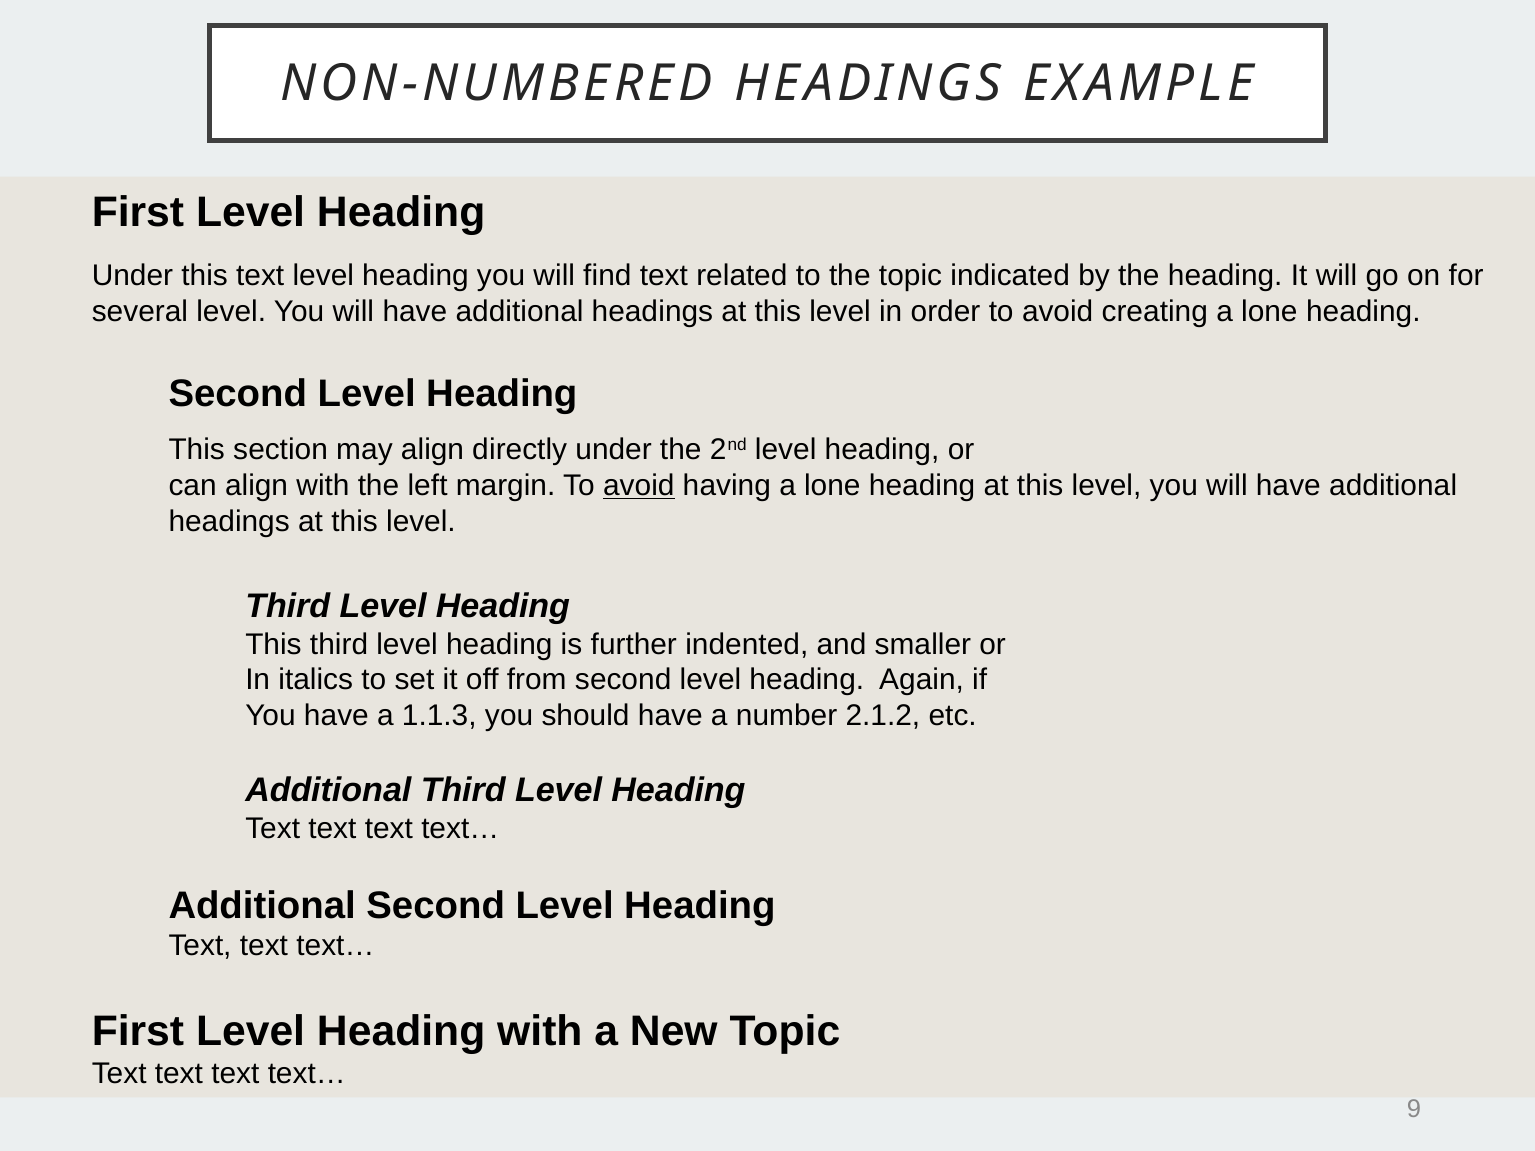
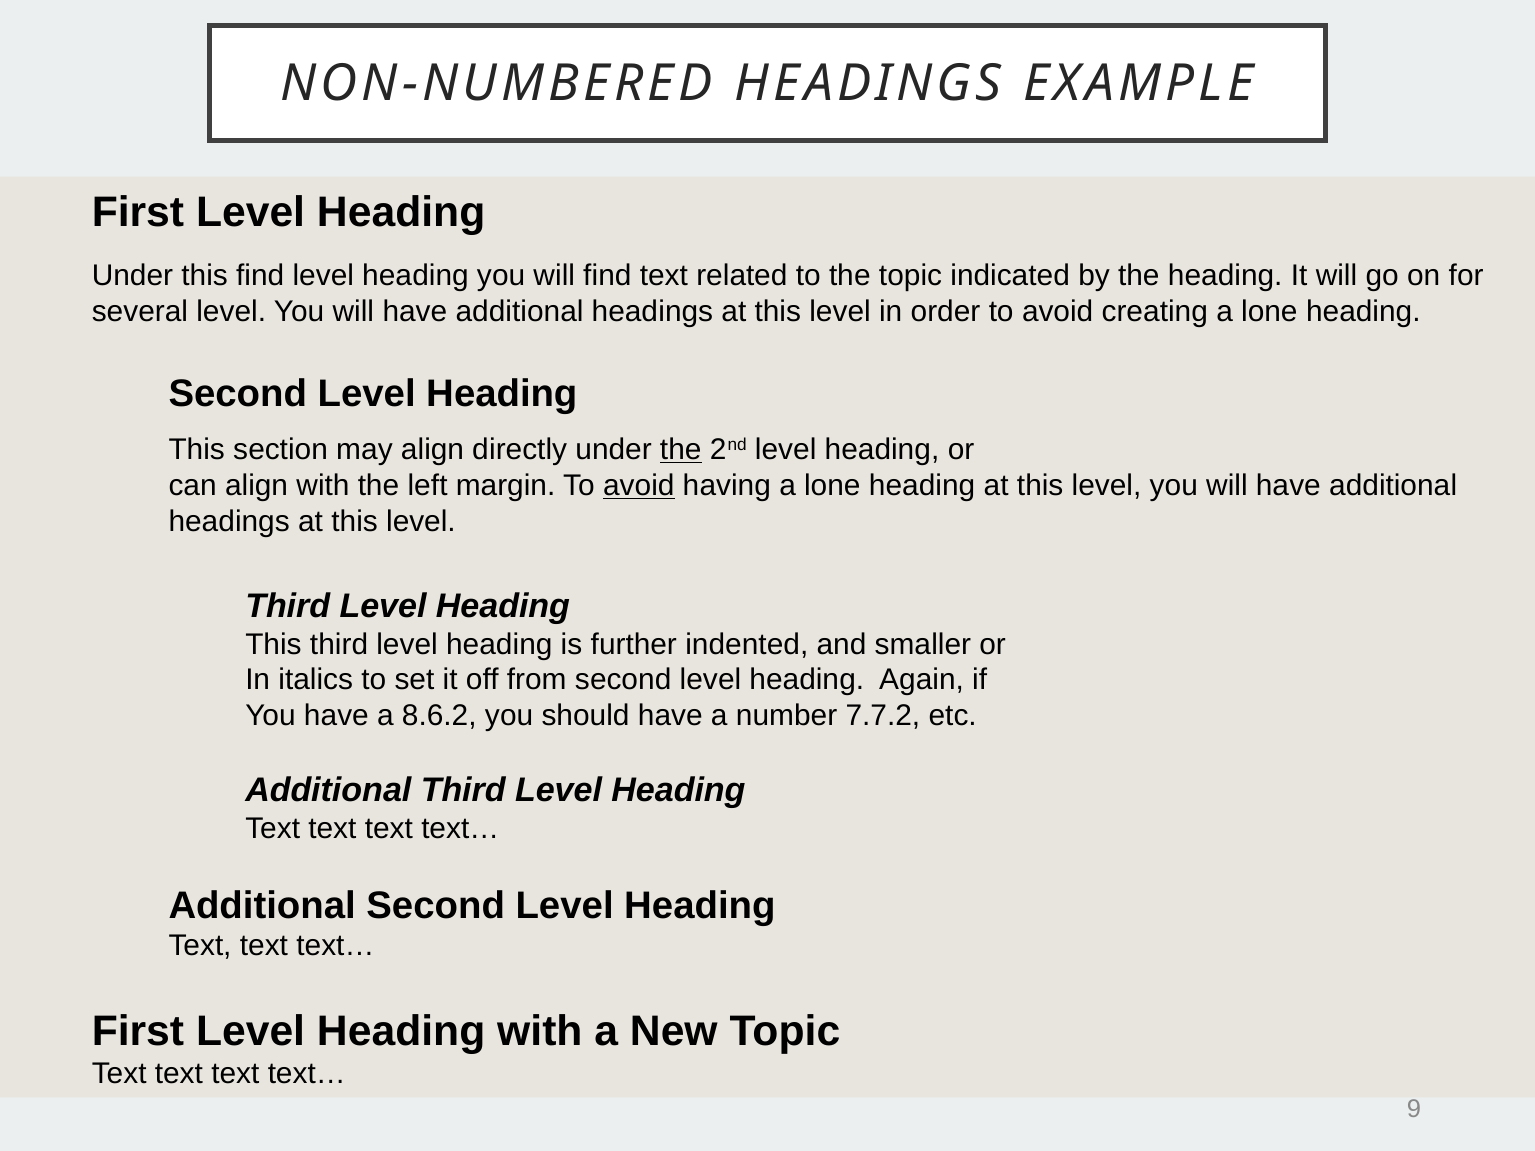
this text: text -> find
the at (681, 450) underline: none -> present
1.1.3: 1.1.3 -> 8.6.2
2.1.2: 2.1.2 -> 7.7.2
